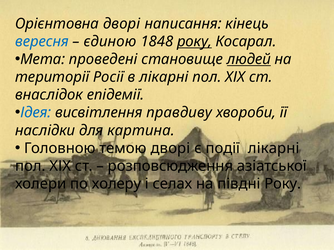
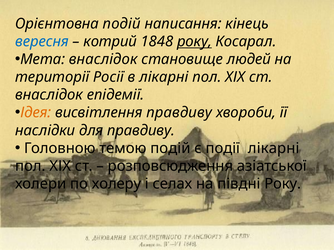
Орієнтовна дворі: дворі -> подій
єдиною: єдиною -> котрий
Мета проведені: проведені -> внаслідок
людей underline: present -> none
Ідея colour: blue -> orange
для картина: картина -> правдиву
темою дворі: дворі -> подій
